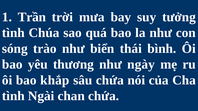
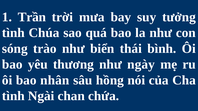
khắp: khắp -> nhân
sâu chứa: chứa -> hồng
